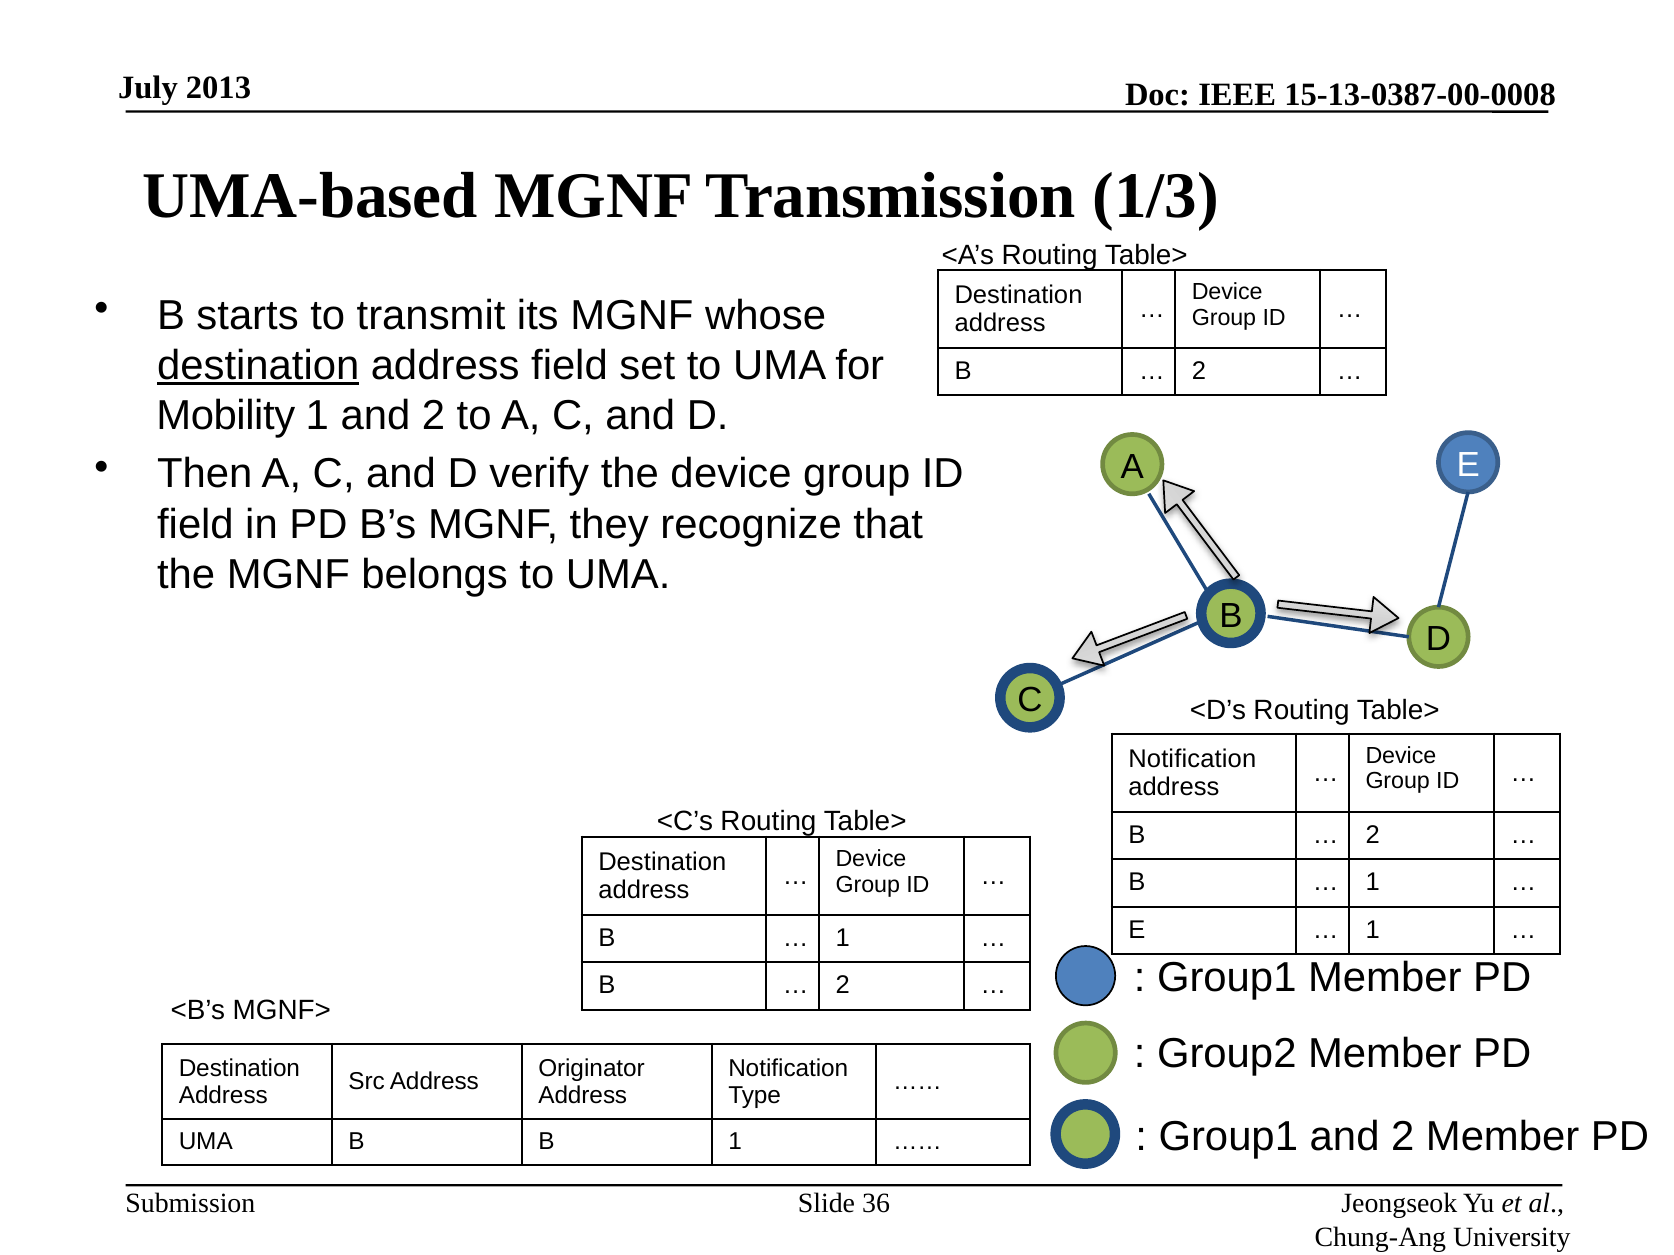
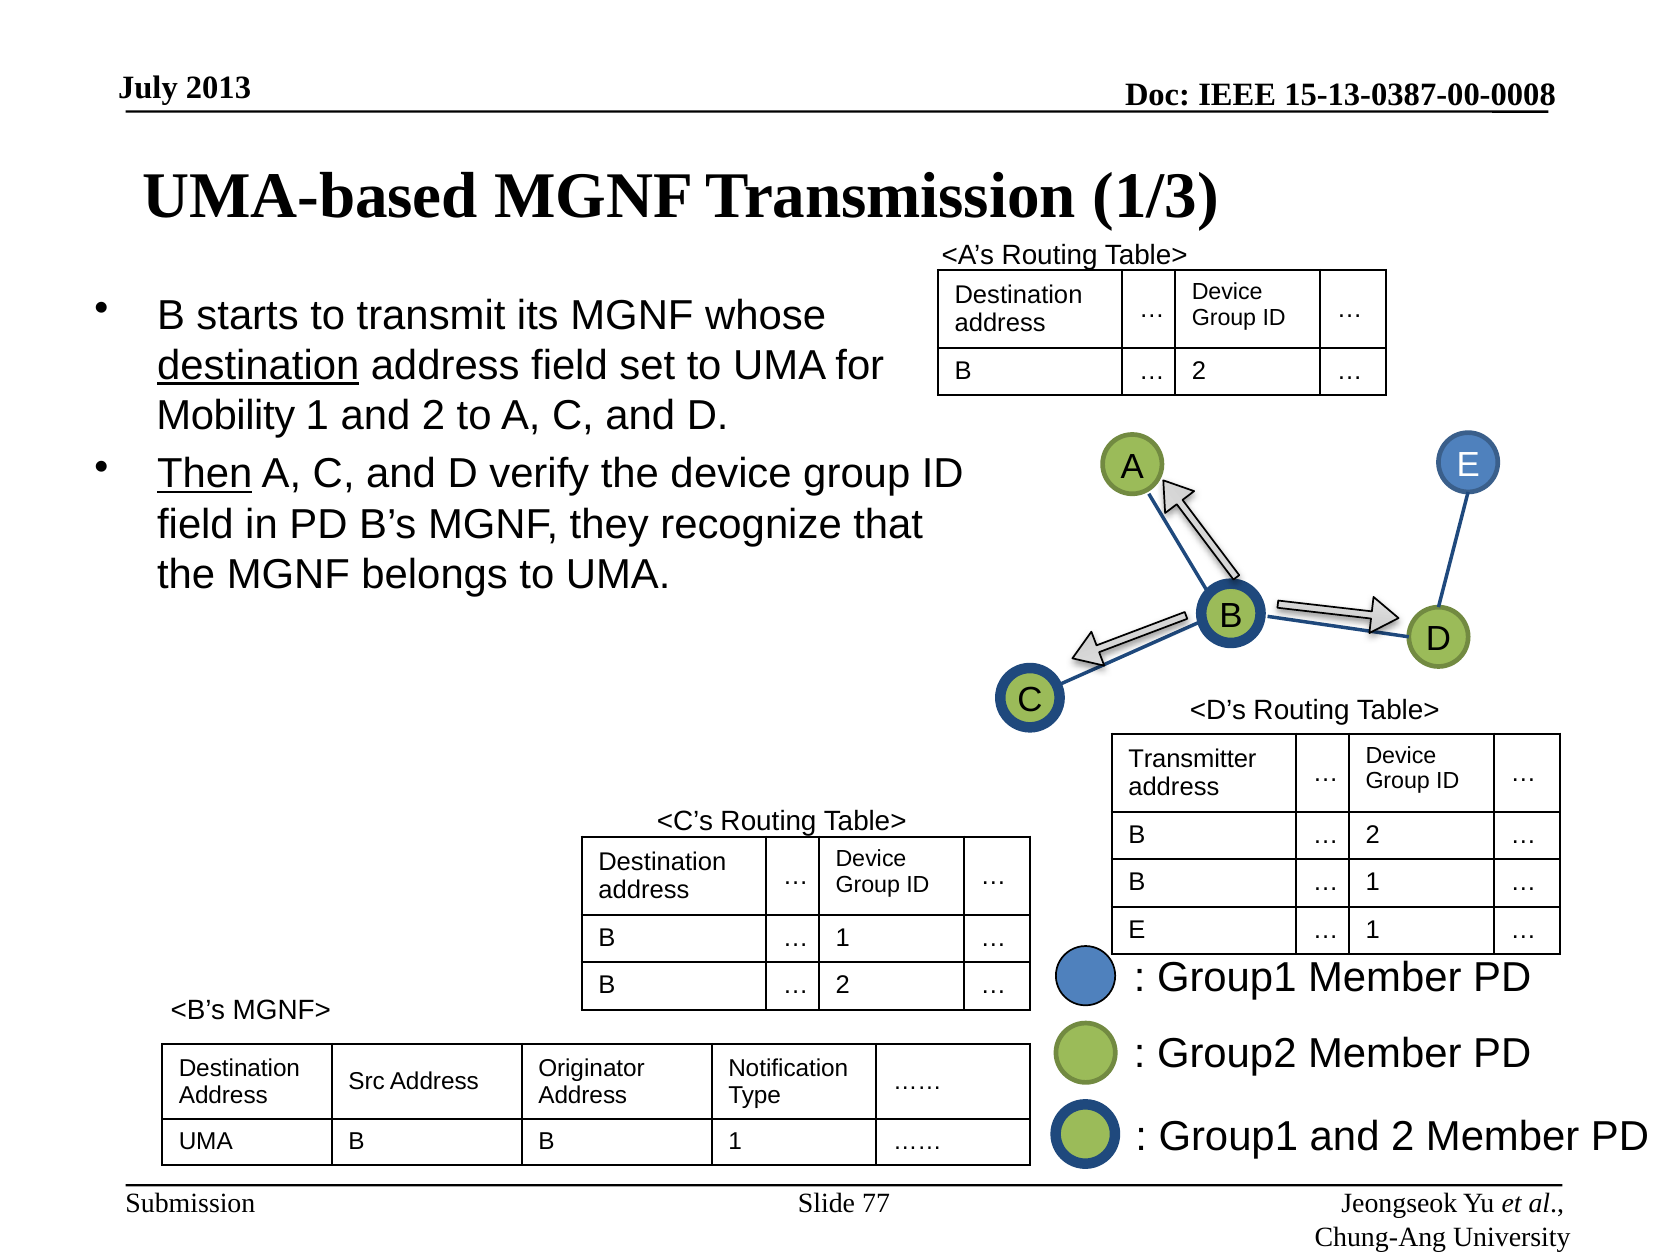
Then underline: none -> present
Notification at (1192, 759): Notification -> Transmitter
36: 36 -> 77
